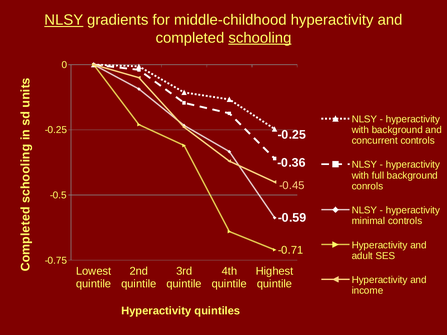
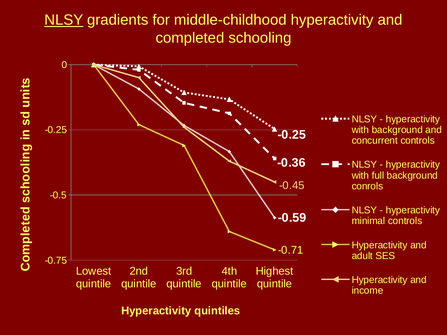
schooling underline: present -> none
